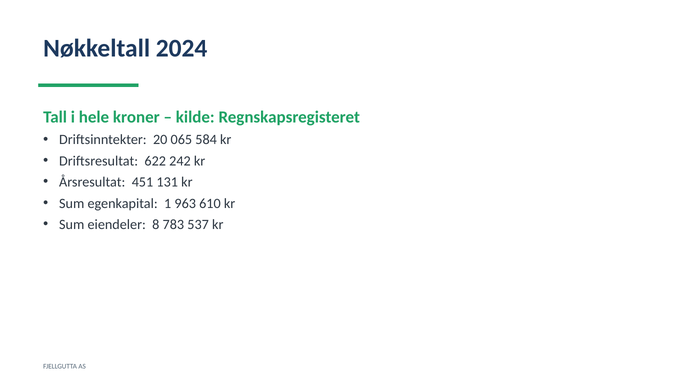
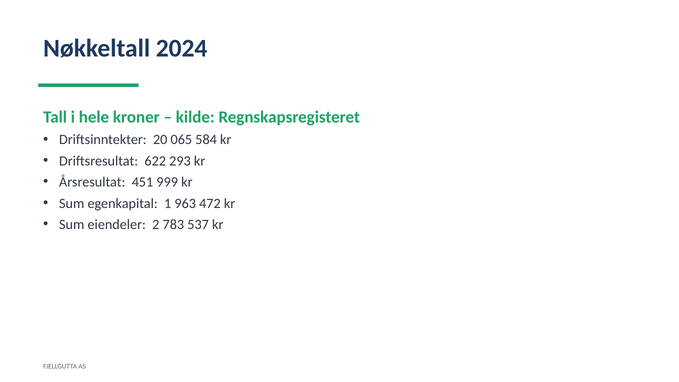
242: 242 -> 293
131: 131 -> 999
610: 610 -> 472
8: 8 -> 2
